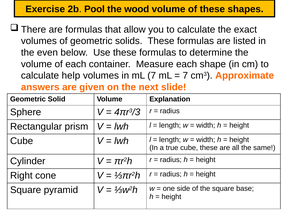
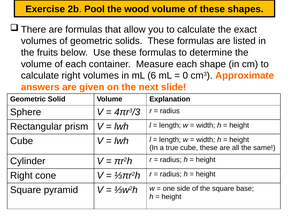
even: even -> fruits
calculate help: help -> right
mL 7: 7 -> 6
7 at (185, 76): 7 -> 0
